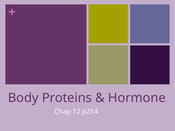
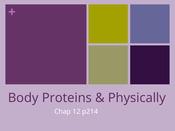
Hormone: Hormone -> Physically
